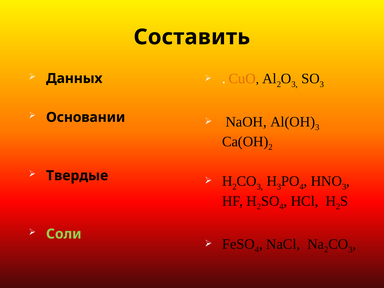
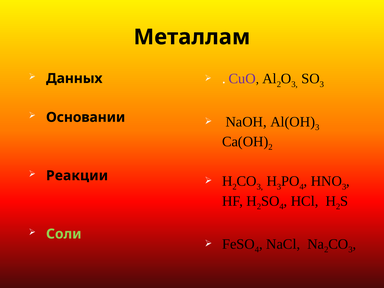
Составить: Составить -> Металлам
CuO colour: orange -> purple
Твердые: Твердые -> Реакции
